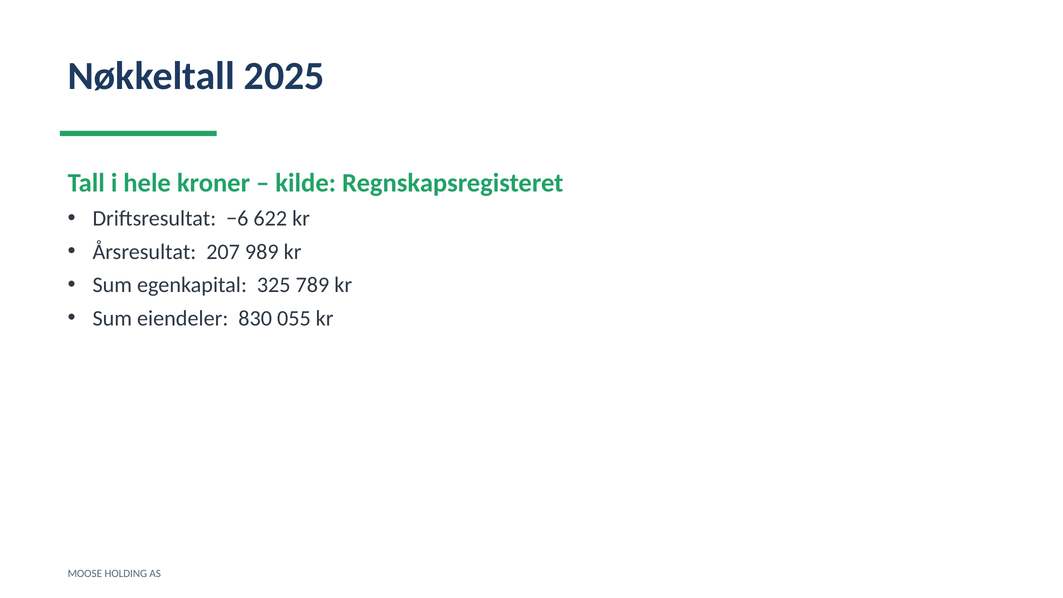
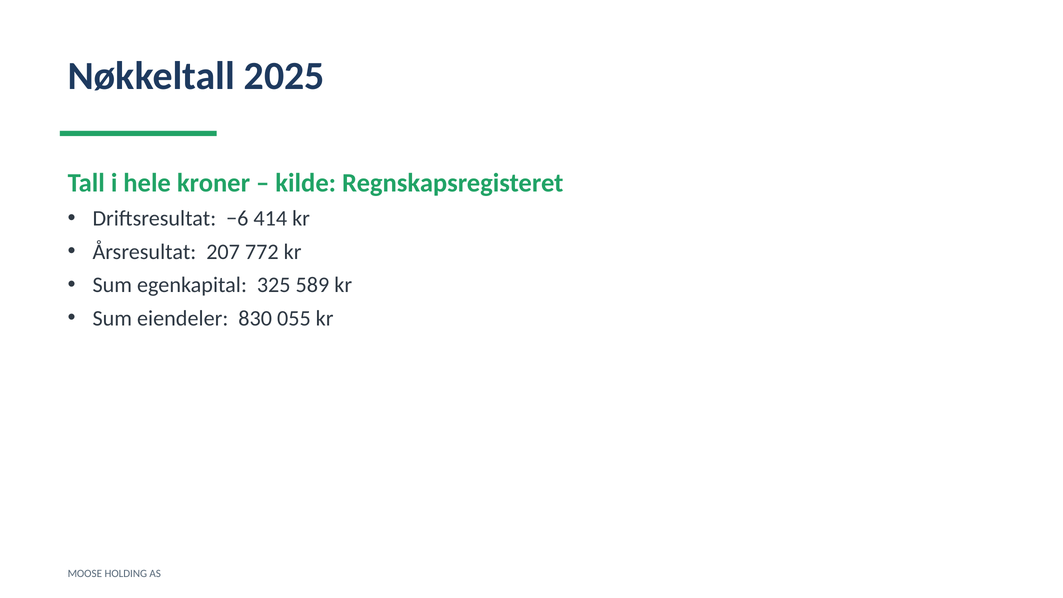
622: 622 -> 414
989: 989 -> 772
789: 789 -> 589
